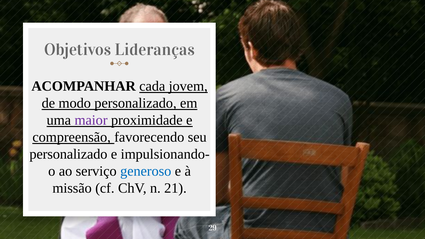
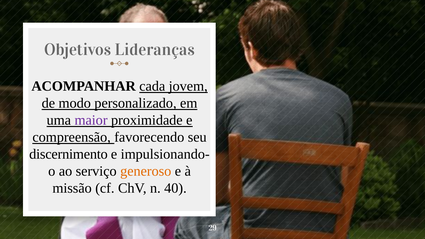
personalizado at (68, 154): personalizado -> discernimento
generoso colour: blue -> orange
21: 21 -> 40
